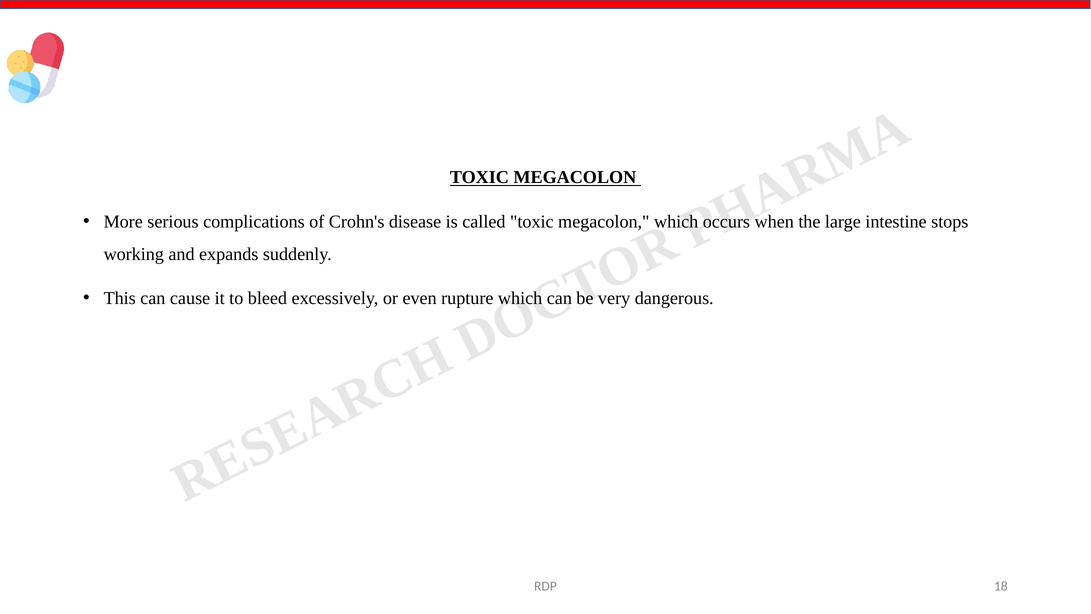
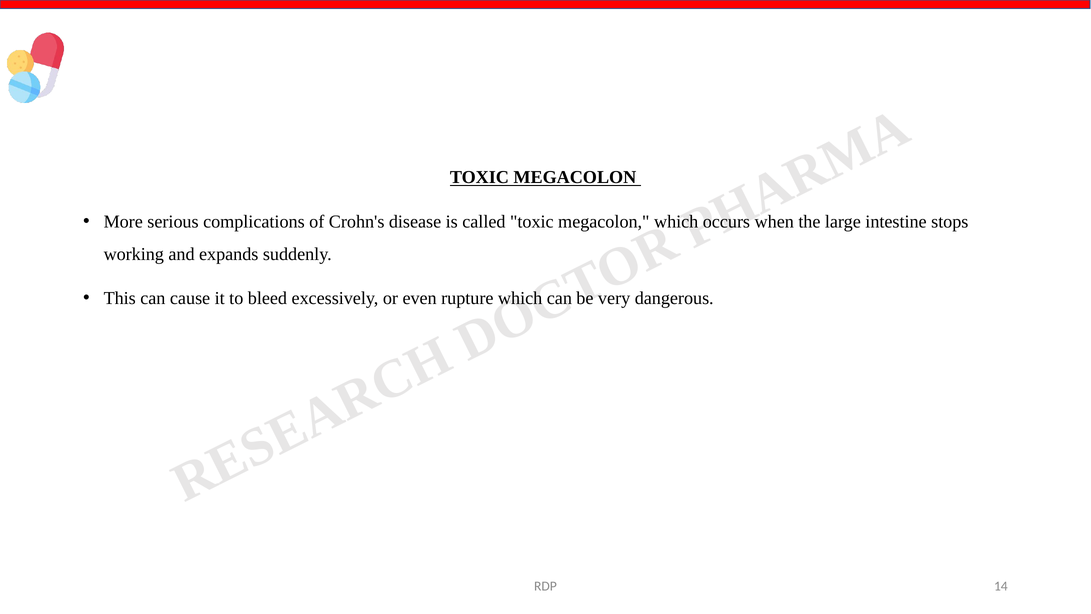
18: 18 -> 14
